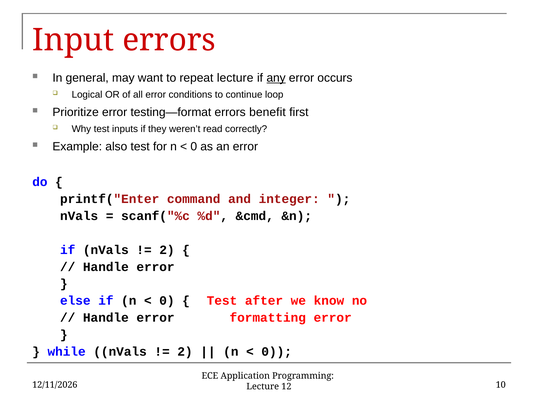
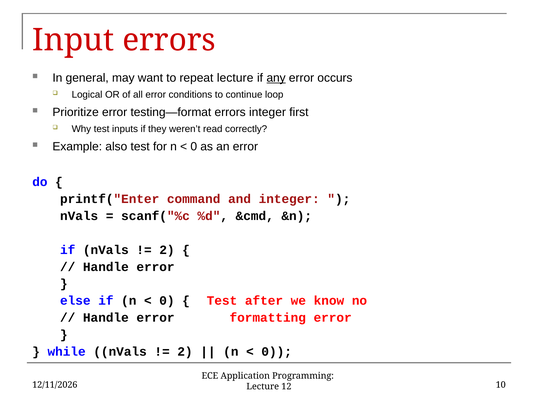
errors benefit: benefit -> integer
